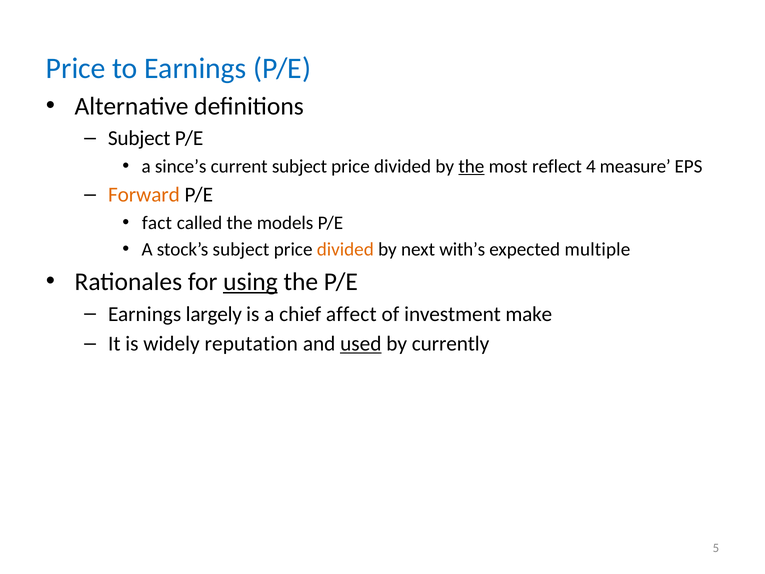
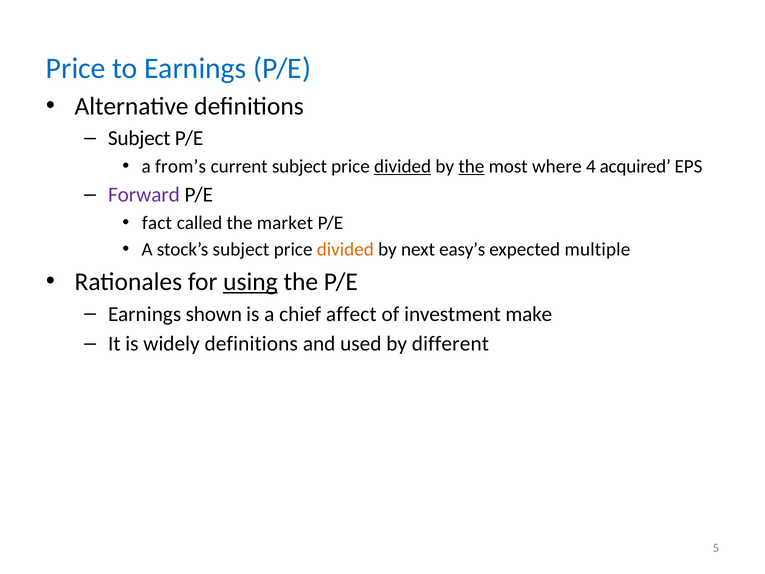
since’s: since’s -> from’s
divided at (403, 166) underline: none -> present
reflect: reflect -> where
measure: measure -> acquired
Forward colour: orange -> purple
models: models -> market
with’s: with’s -> easy’s
largely: largely -> shown
widely reputation: reputation -> definitions
used underline: present -> none
currently: currently -> different
